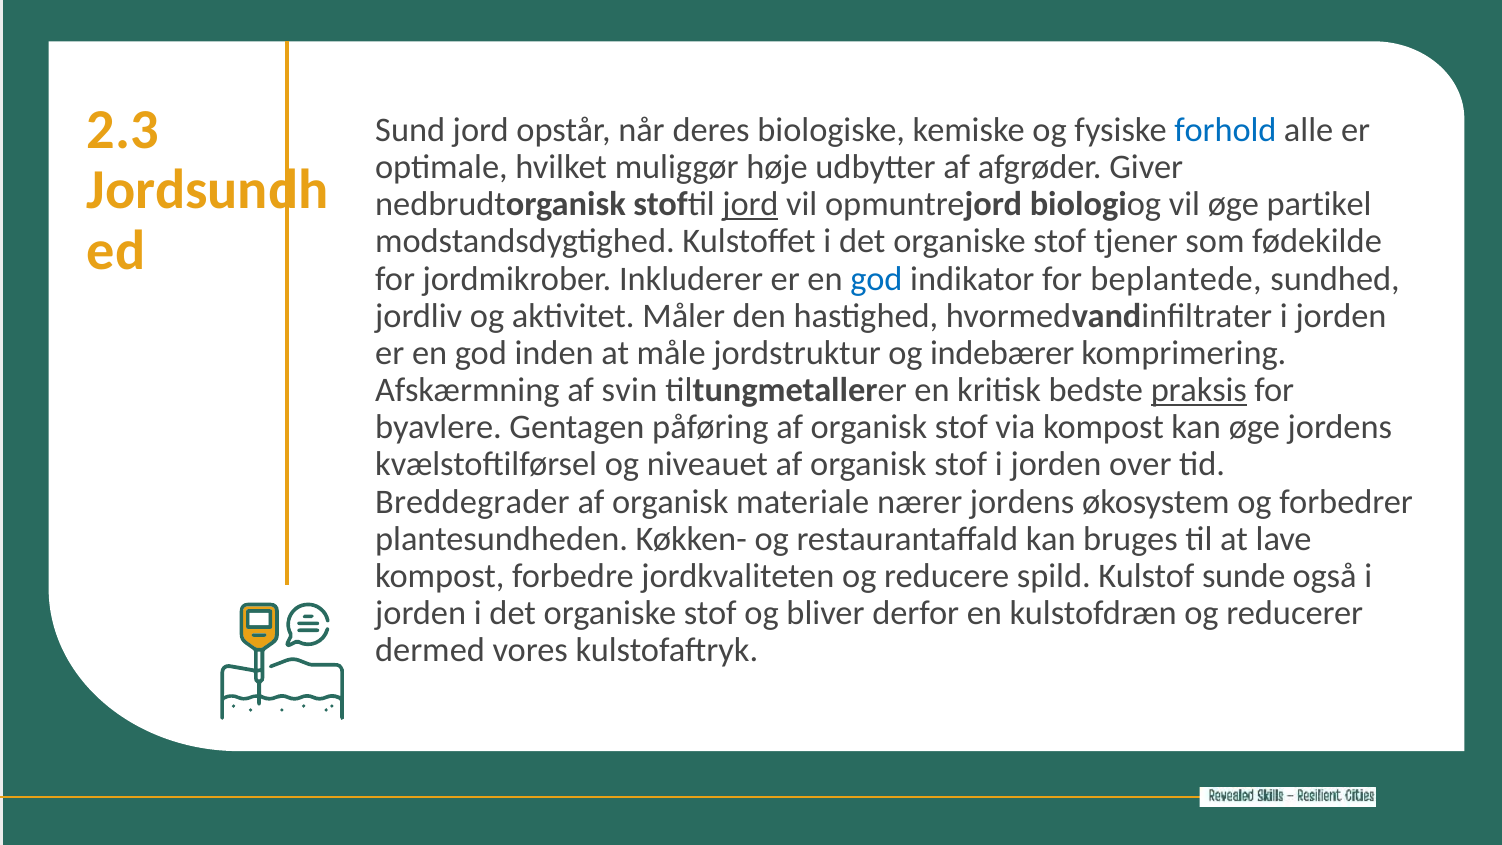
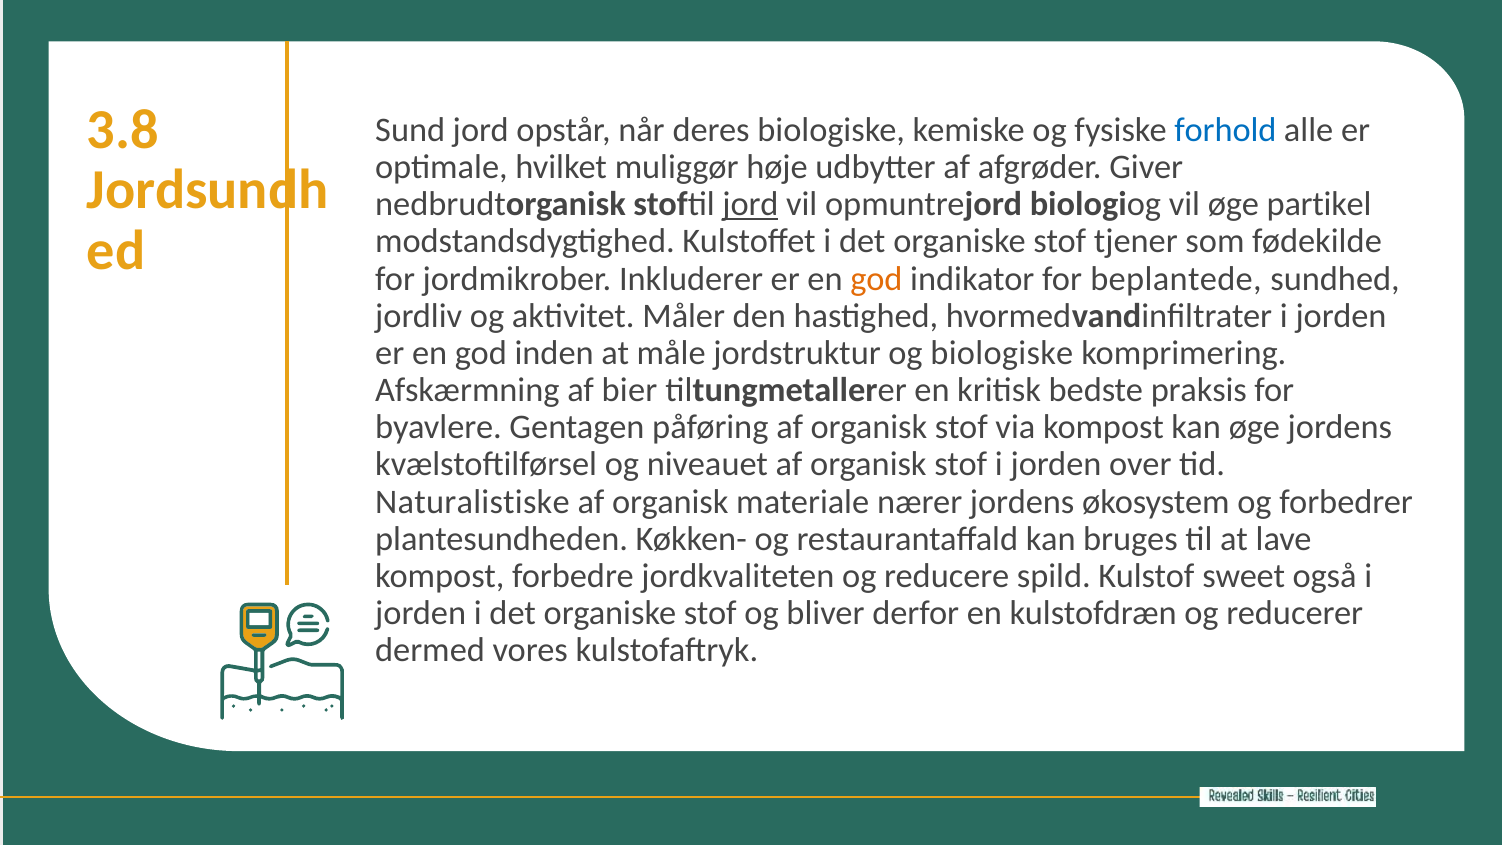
2.3: 2.3 -> 3.8
god at (876, 279) colour: blue -> orange
og indebærer: indebærer -> biologiske
svin: svin -> bier
praksis underline: present -> none
Breddegrader: Breddegrader -> Naturalistiske
sunde: sunde -> sweet
